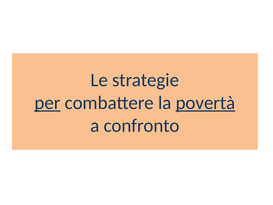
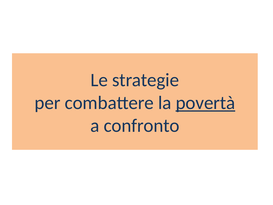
per underline: present -> none
